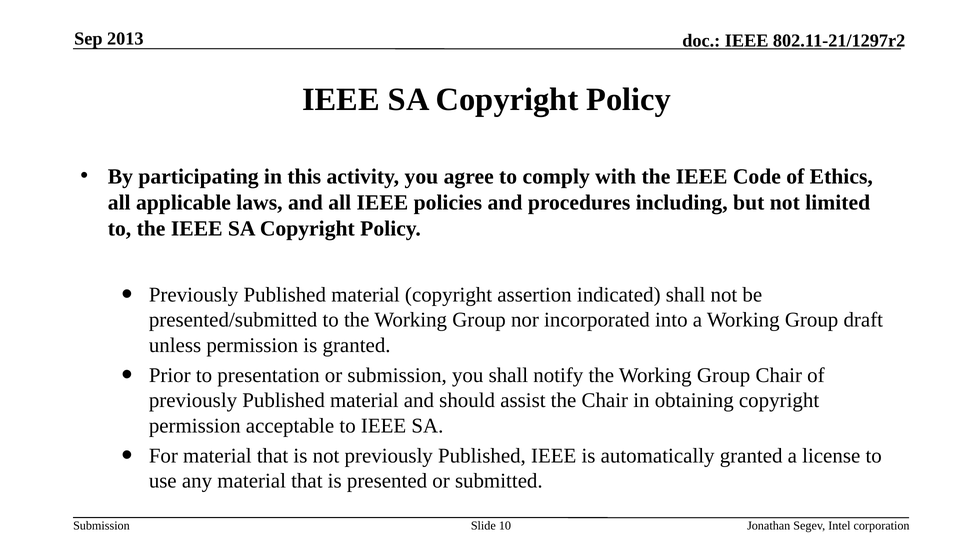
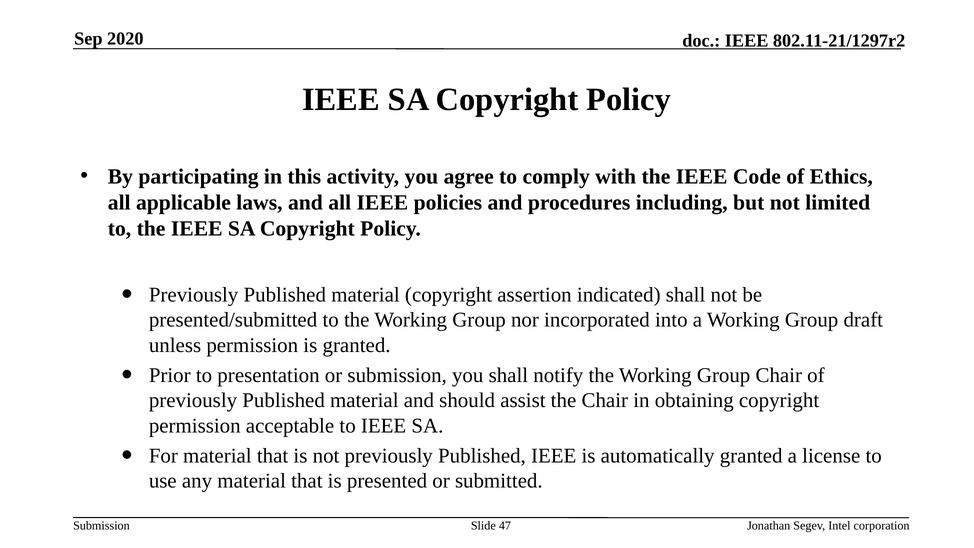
2013: 2013 -> 2020
10: 10 -> 47
